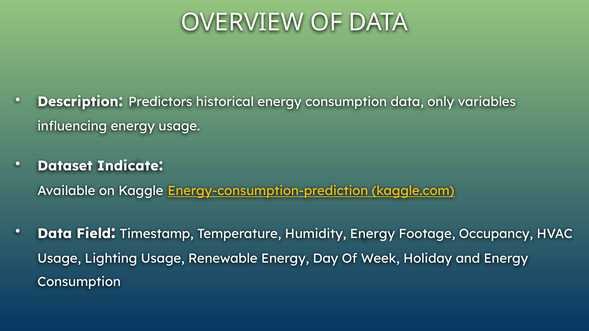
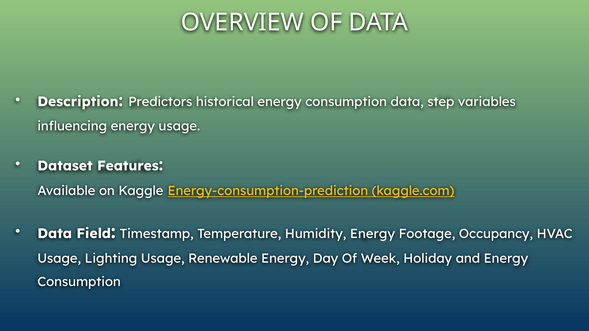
only: only -> step
Indicate: Indicate -> Features
